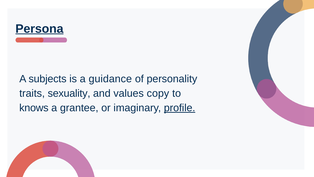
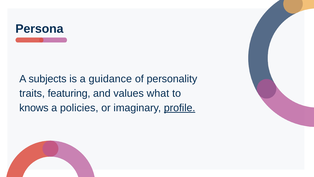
Persona underline: present -> none
sexuality: sexuality -> featuring
copy: copy -> what
grantee: grantee -> policies
